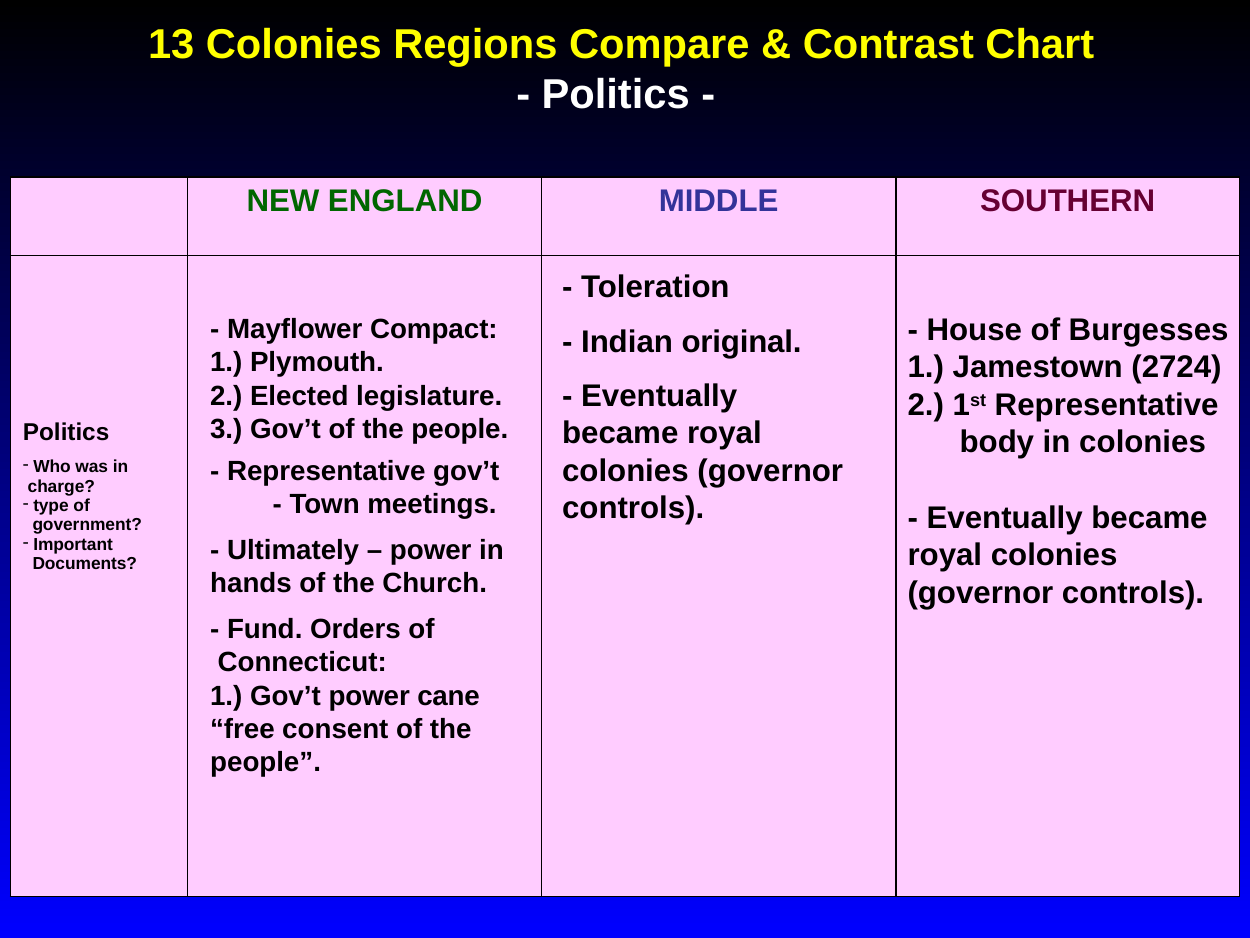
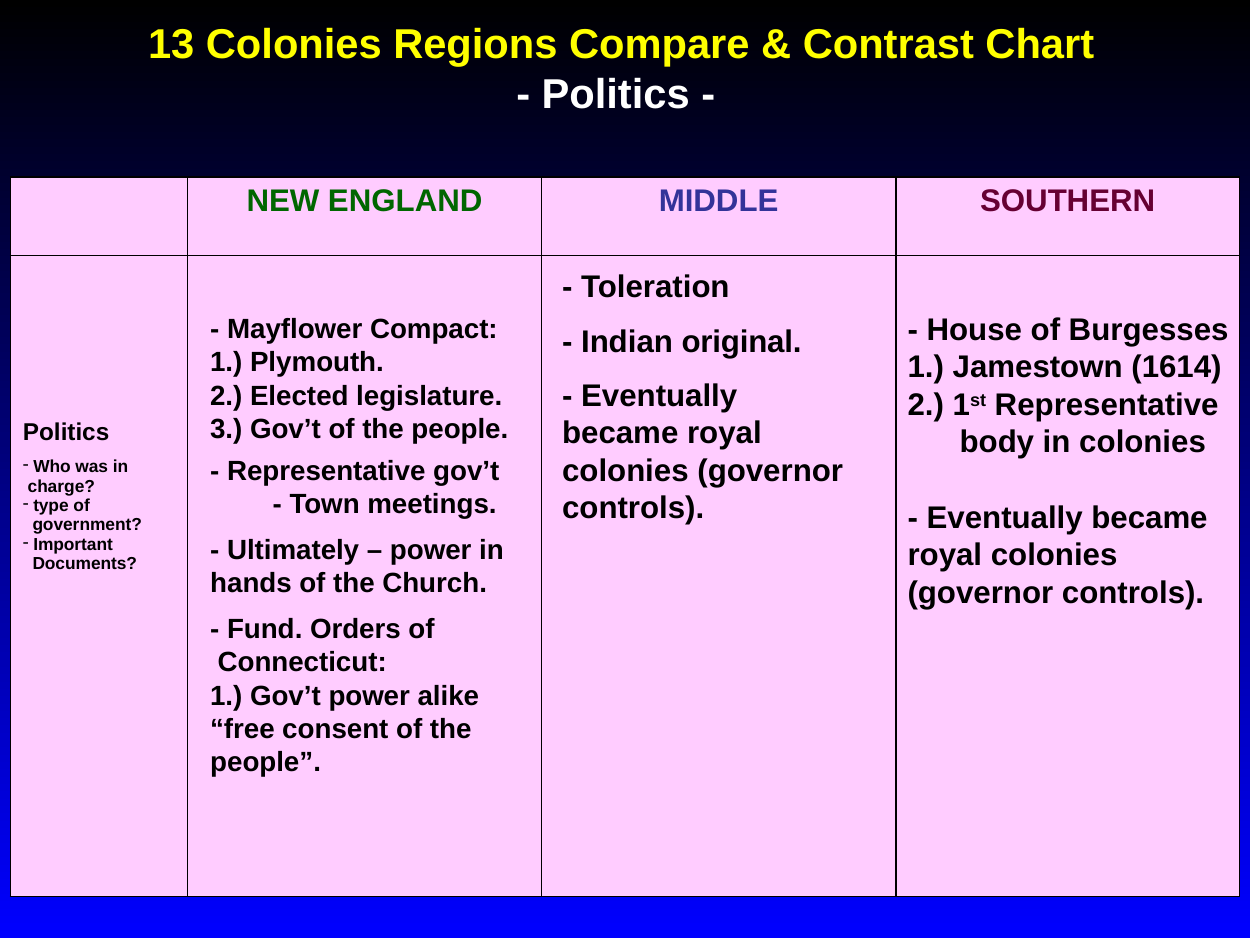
2724: 2724 -> 1614
cane: cane -> alike
